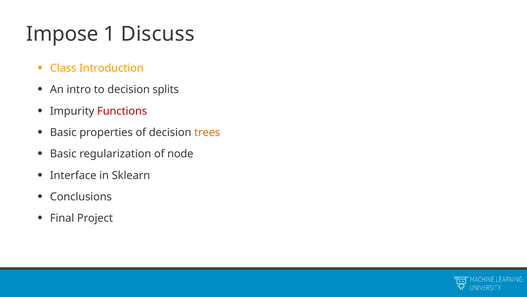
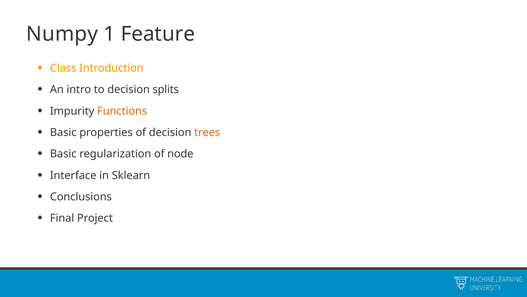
Impose: Impose -> Numpy
Discuss: Discuss -> Feature
Functions colour: red -> orange
